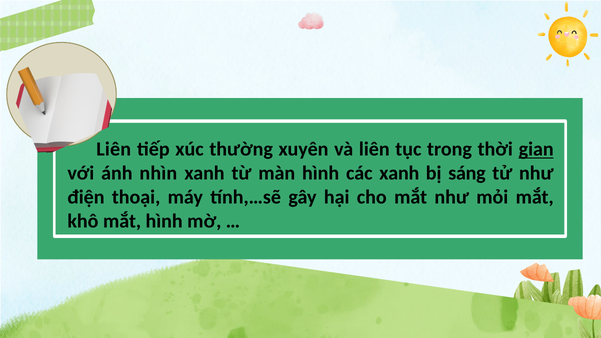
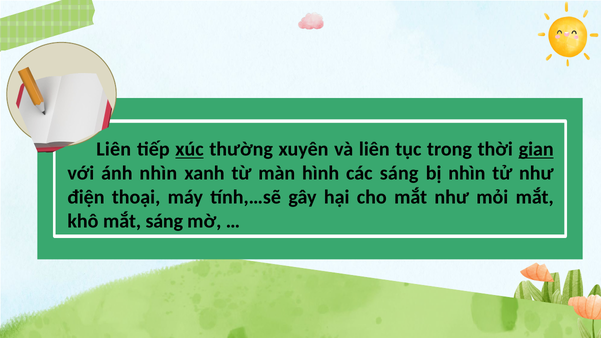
xúc underline: none -> present
các xanh: xanh -> sáng
bị sáng: sáng -> nhìn
mắt hình: hình -> sáng
